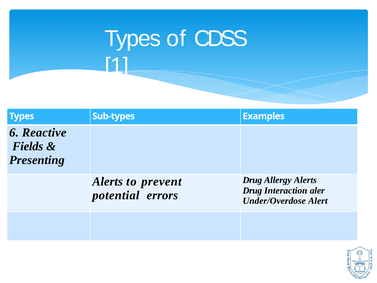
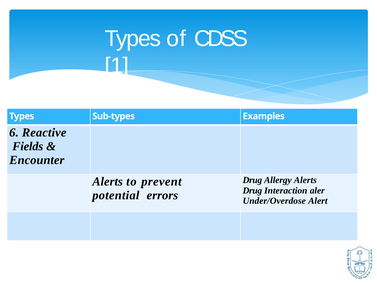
Presenting: Presenting -> Encounter
